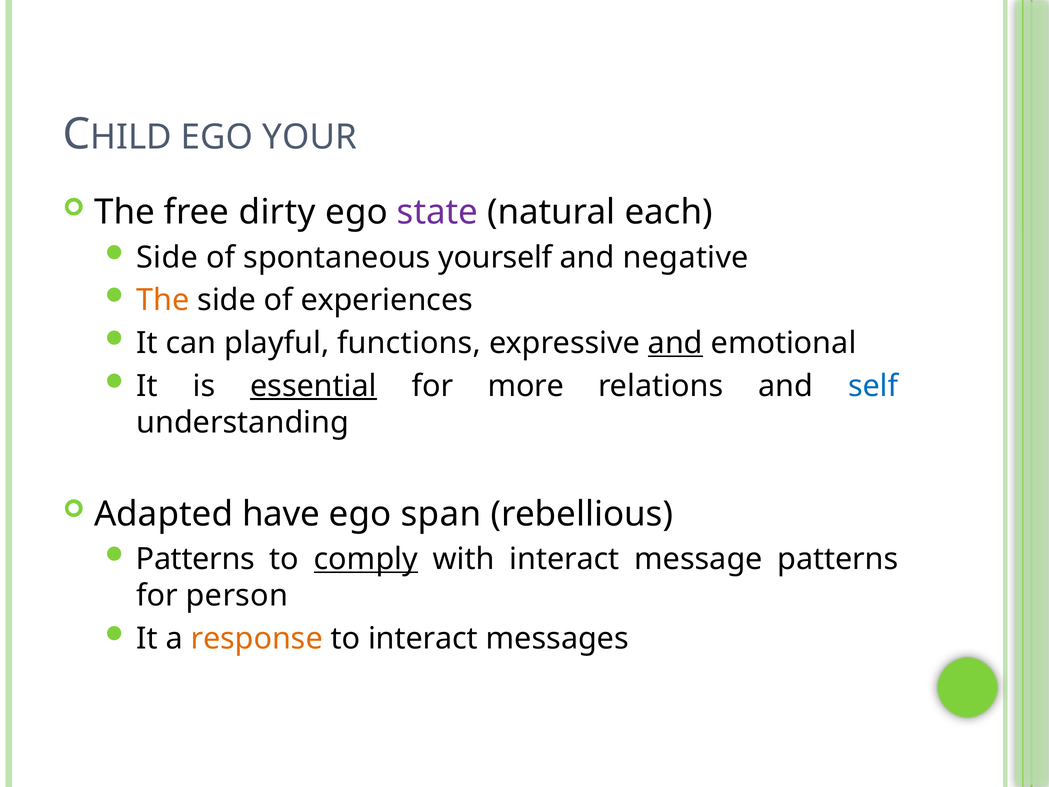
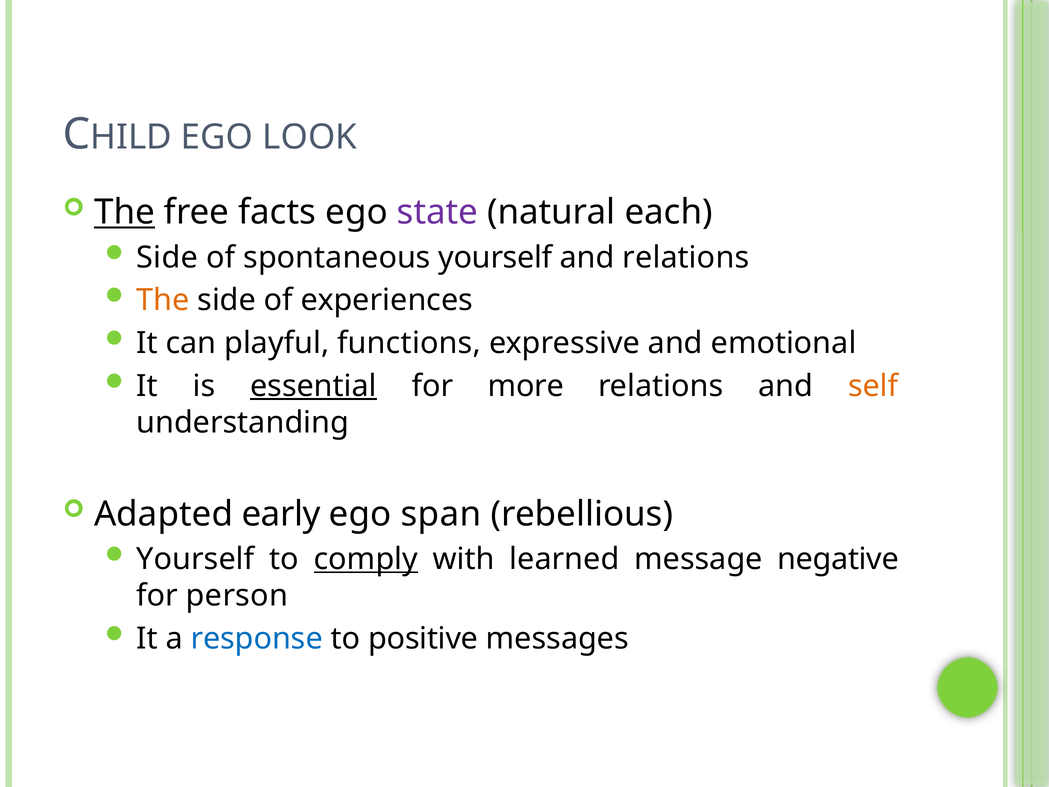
YOUR: YOUR -> LOOK
The at (125, 212) underline: none -> present
dirty: dirty -> facts
and negative: negative -> relations
and at (675, 343) underline: present -> none
self colour: blue -> orange
have: have -> early
Patterns at (195, 559): Patterns -> Yourself
with interact: interact -> learned
message patterns: patterns -> negative
response colour: orange -> blue
to interact: interact -> positive
